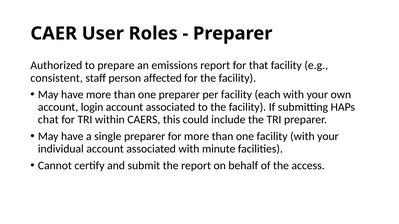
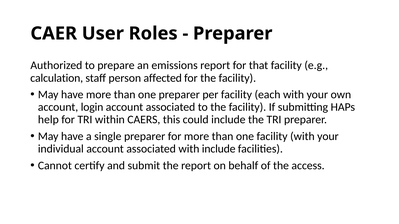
consistent: consistent -> calculation
chat: chat -> help
with minute: minute -> include
